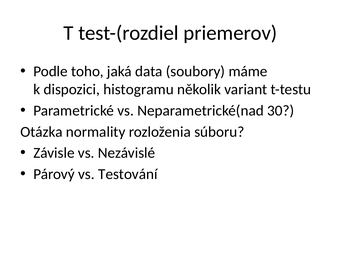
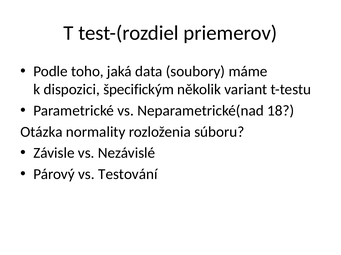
histogramu: histogramu -> špecifickým
30: 30 -> 18
